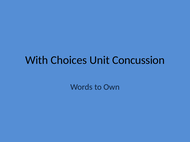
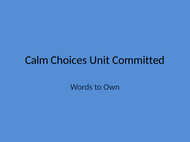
With: With -> Calm
Concussion: Concussion -> Committed
